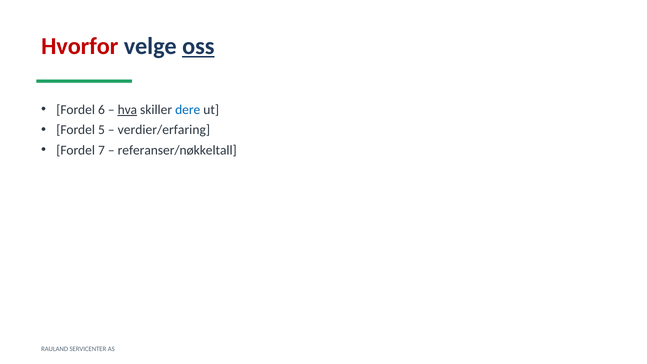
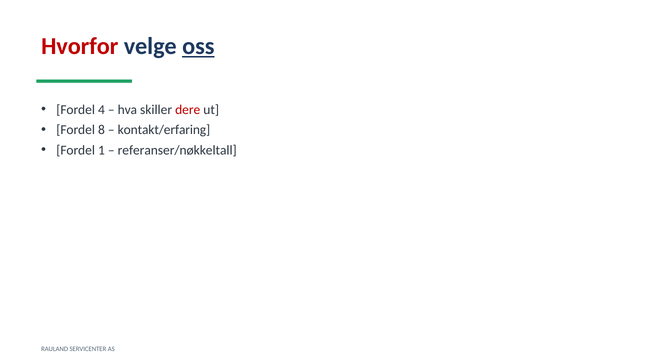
6: 6 -> 4
hva underline: present -> none
dere colour: blue -> red
5: 5 -> 8
verdier/erfaring: verdier/erfaring -> kontakt/erfaring
7: 7 -> 1
